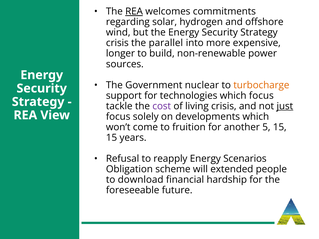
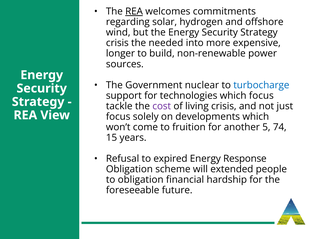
parallel: parallel -> needed
turbocharge colour: orange -> blue
just underline: present -> none
5 15: 15 -> 74
reapply: reapply -> expired
Scenarios: Scenarios -> Response
to download: download -> obligation
